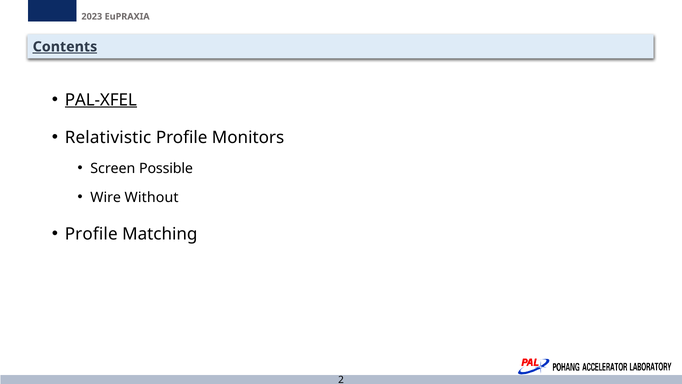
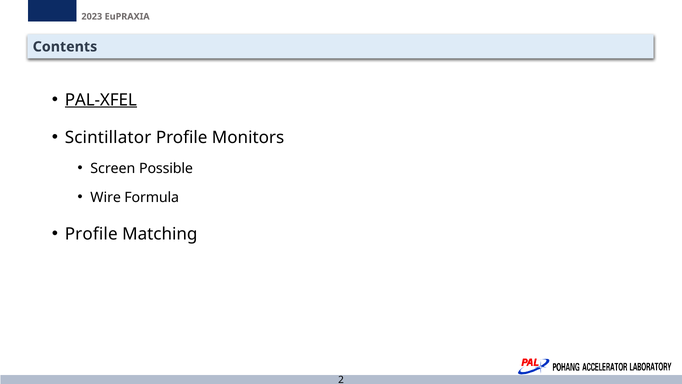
Contents underline: present -> none
Relativistic: Relativistic -> Scintillator
Without: Without -> Formula
